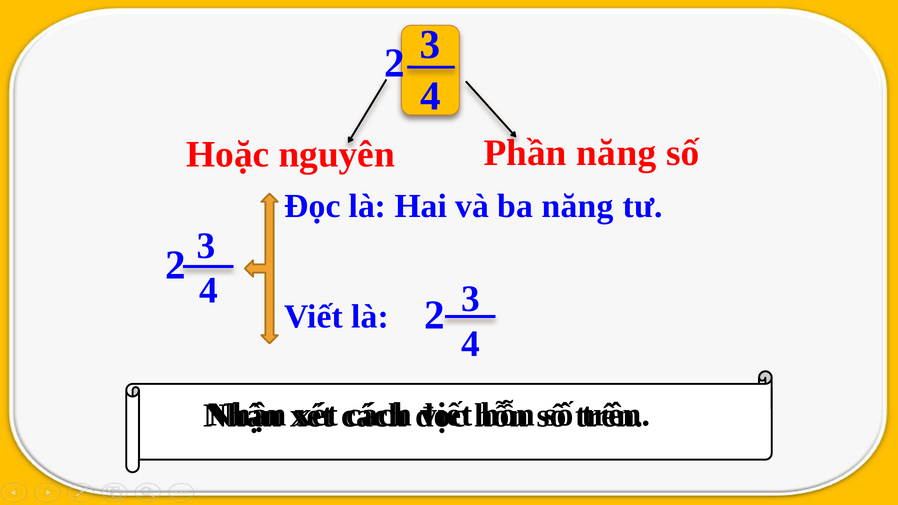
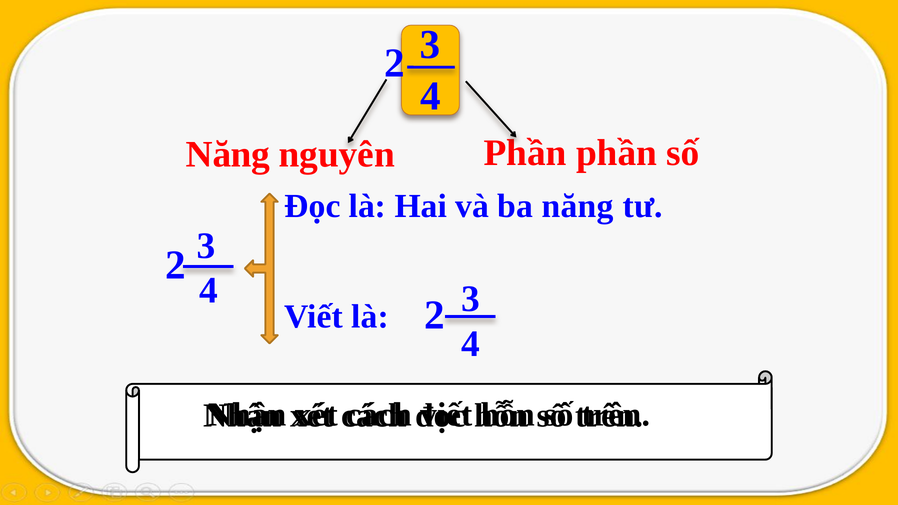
Hoặc at (228, 155): Hoặc -> Năng
năng at (616, 153): năng -> phần
